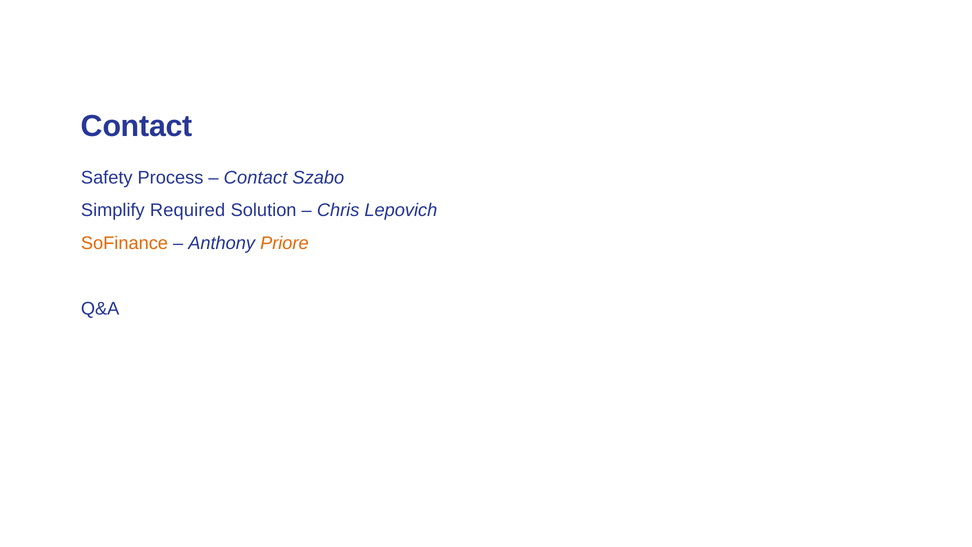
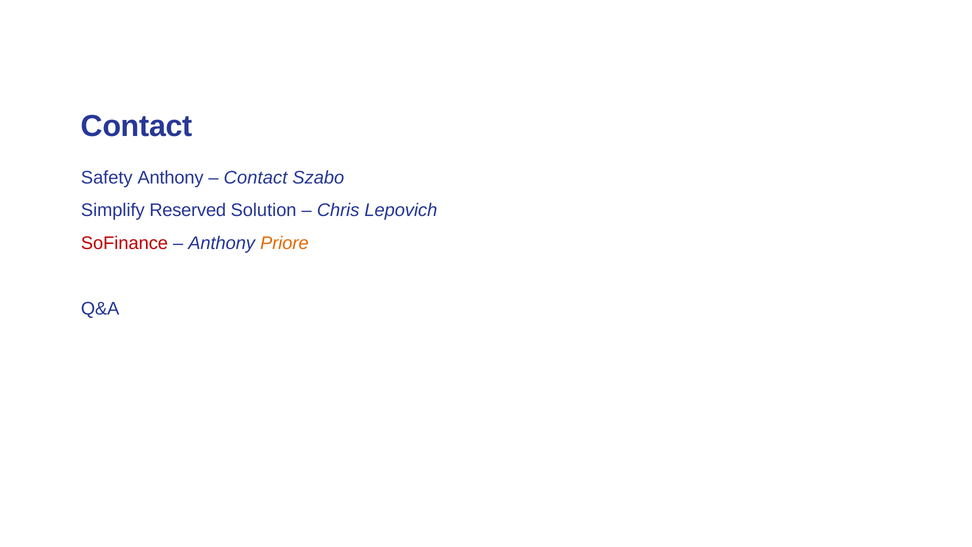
Safety Process: Process -> Anthony
Simplify Required: Required -> Reserved
SoFinance colour: orange -> red
